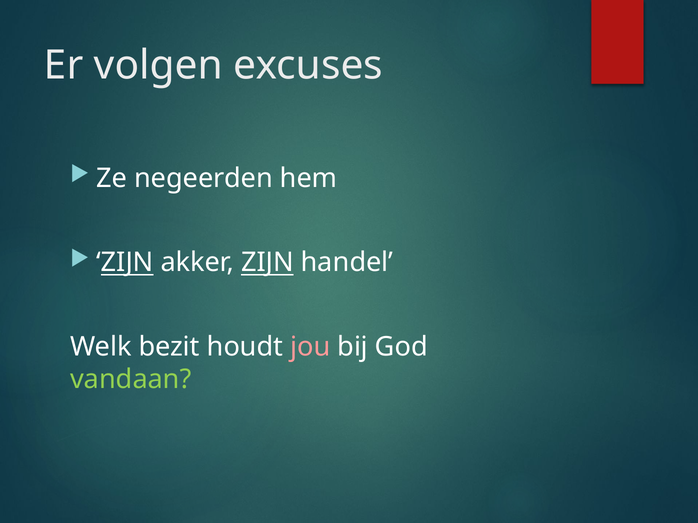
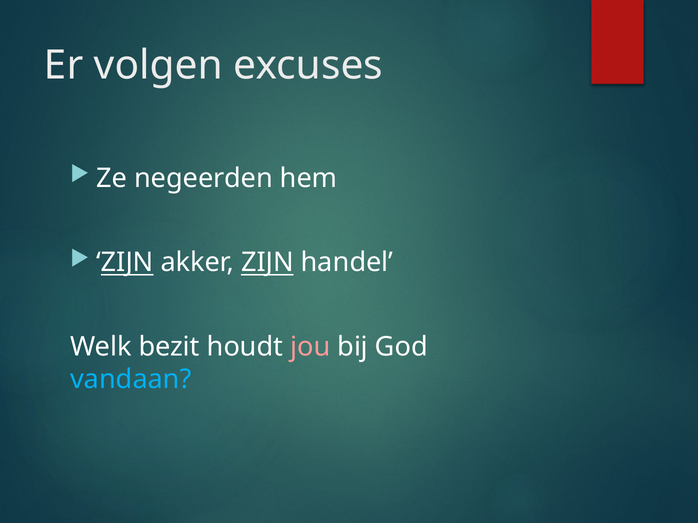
vandaan colour: light green -> light blue
